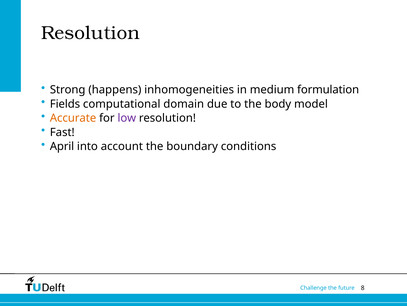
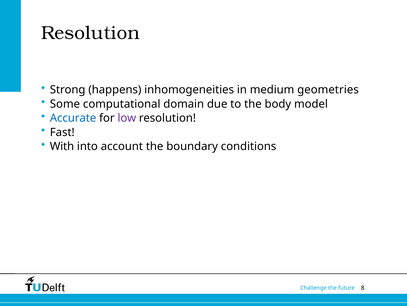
formulation: formulation -> geometries
Fields: Fields -> Some
Accurate colour: orange -> blue
April: April -> With
